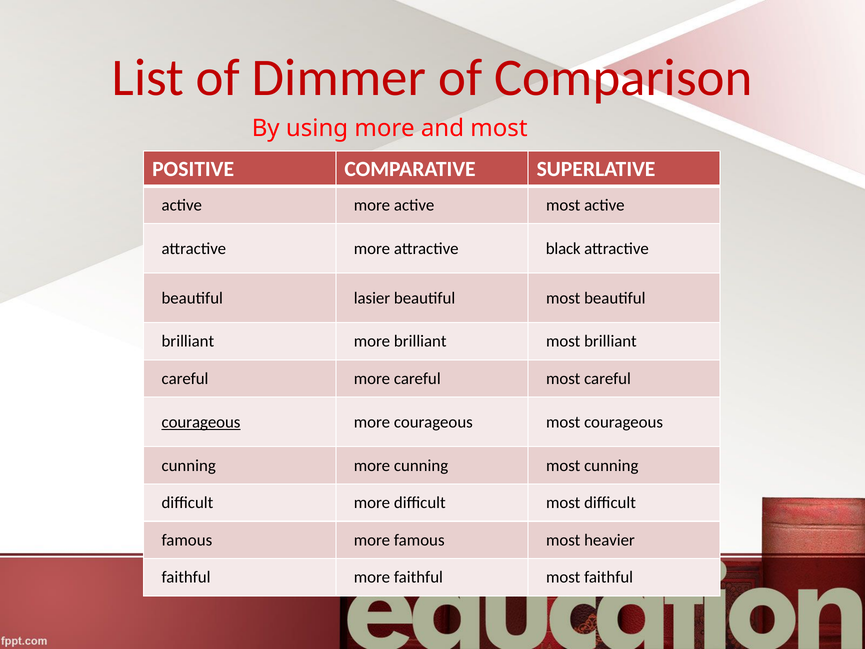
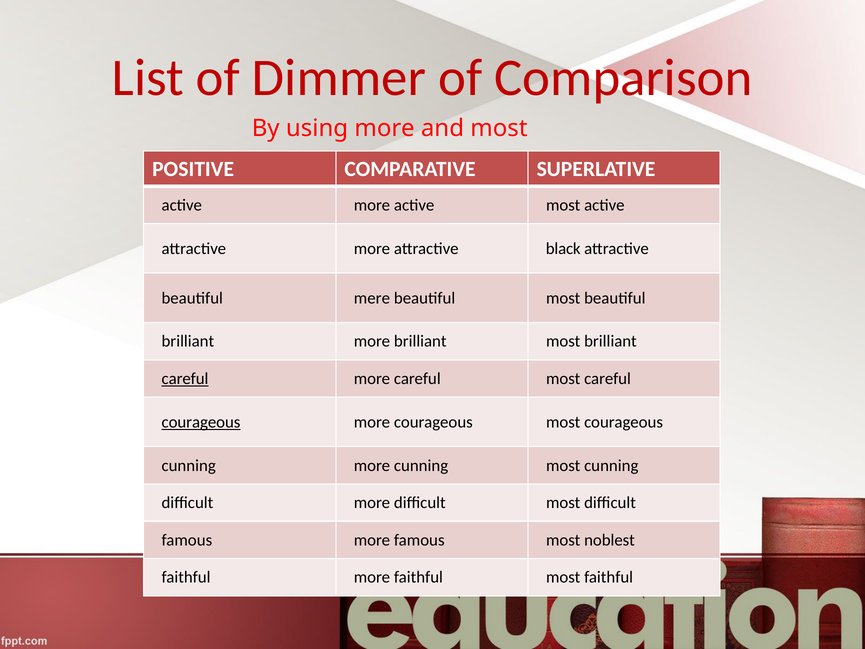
lasier: lasier -> mere
careful at (185, 379) underline: none -> present
heavier: heavier -> noblest
